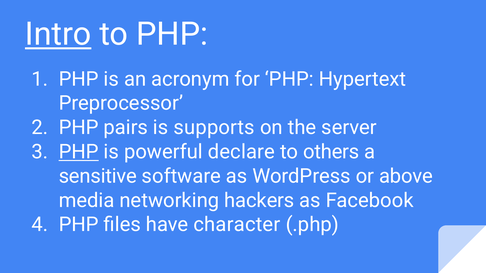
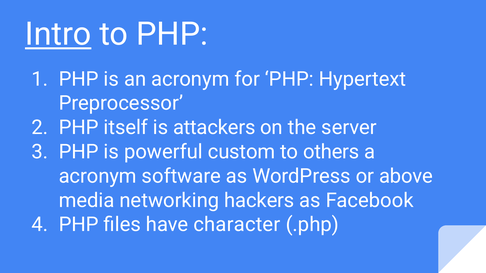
pairs: pairs -> itself
supports: supports -> attackers
PHP at (79, 152) underline: present -> none
declare: declare -> custom
sensitive at (98, 176): sensitive -> acronym
